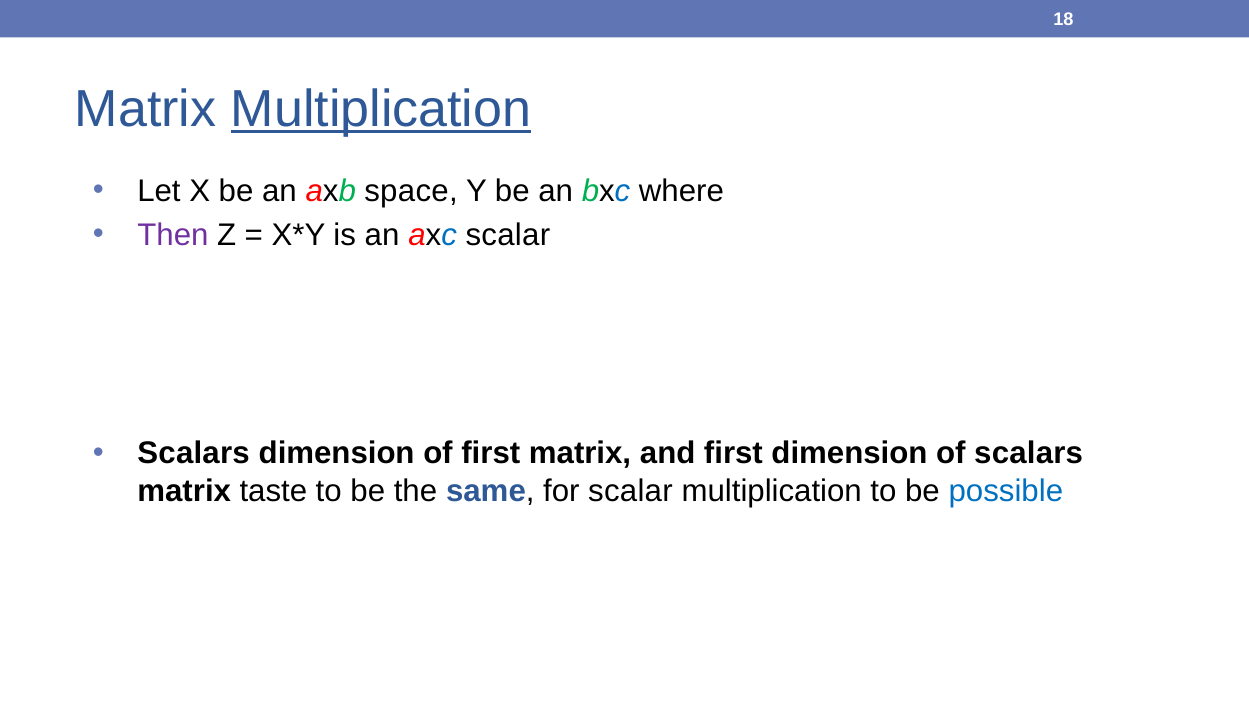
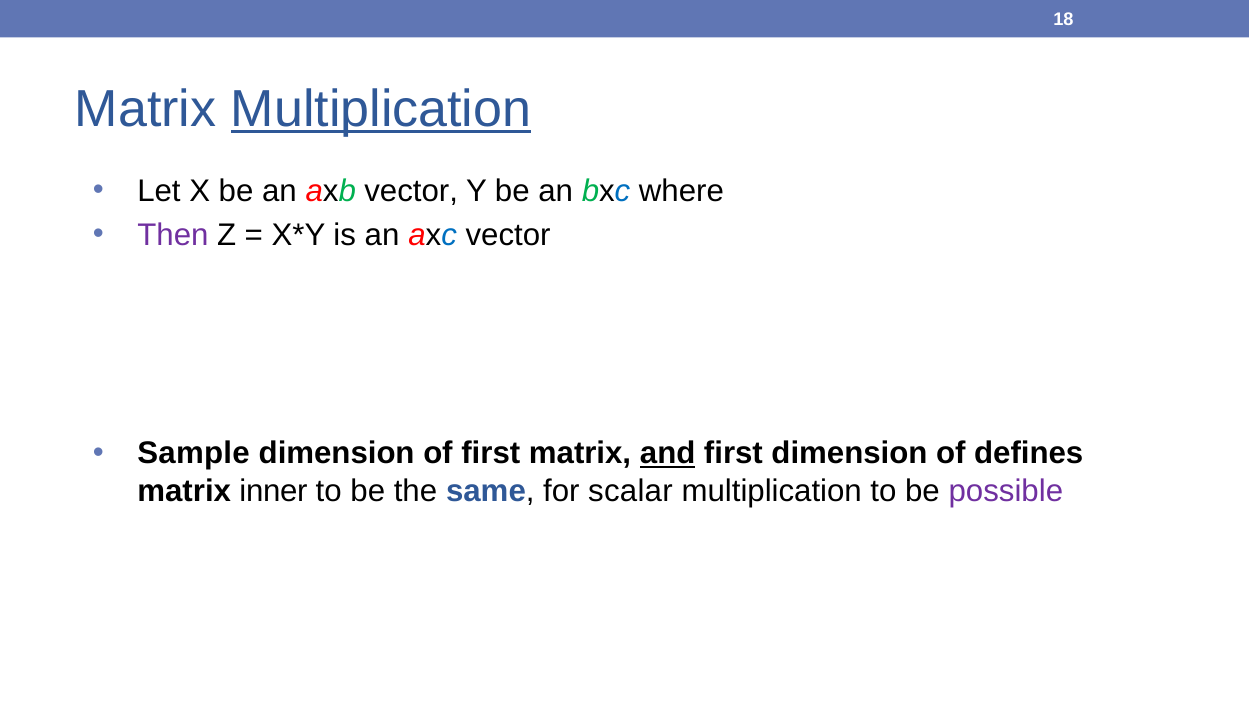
axb space: space -> vector
axc scalar: scalar -> vector
Scalars at (194, 453): Scalars -> Sample
and underline: none -> present
of scalars: scalars -> defines
taste: taste -> inner
possible colour: blue -> purple
